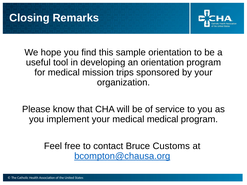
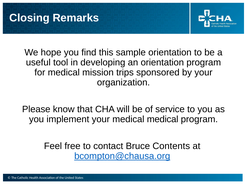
Customs: Customs -> Contents
